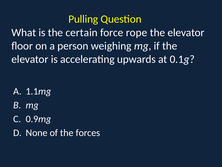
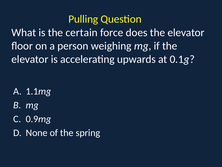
rope: rope -> does
forces: forces -> spring
